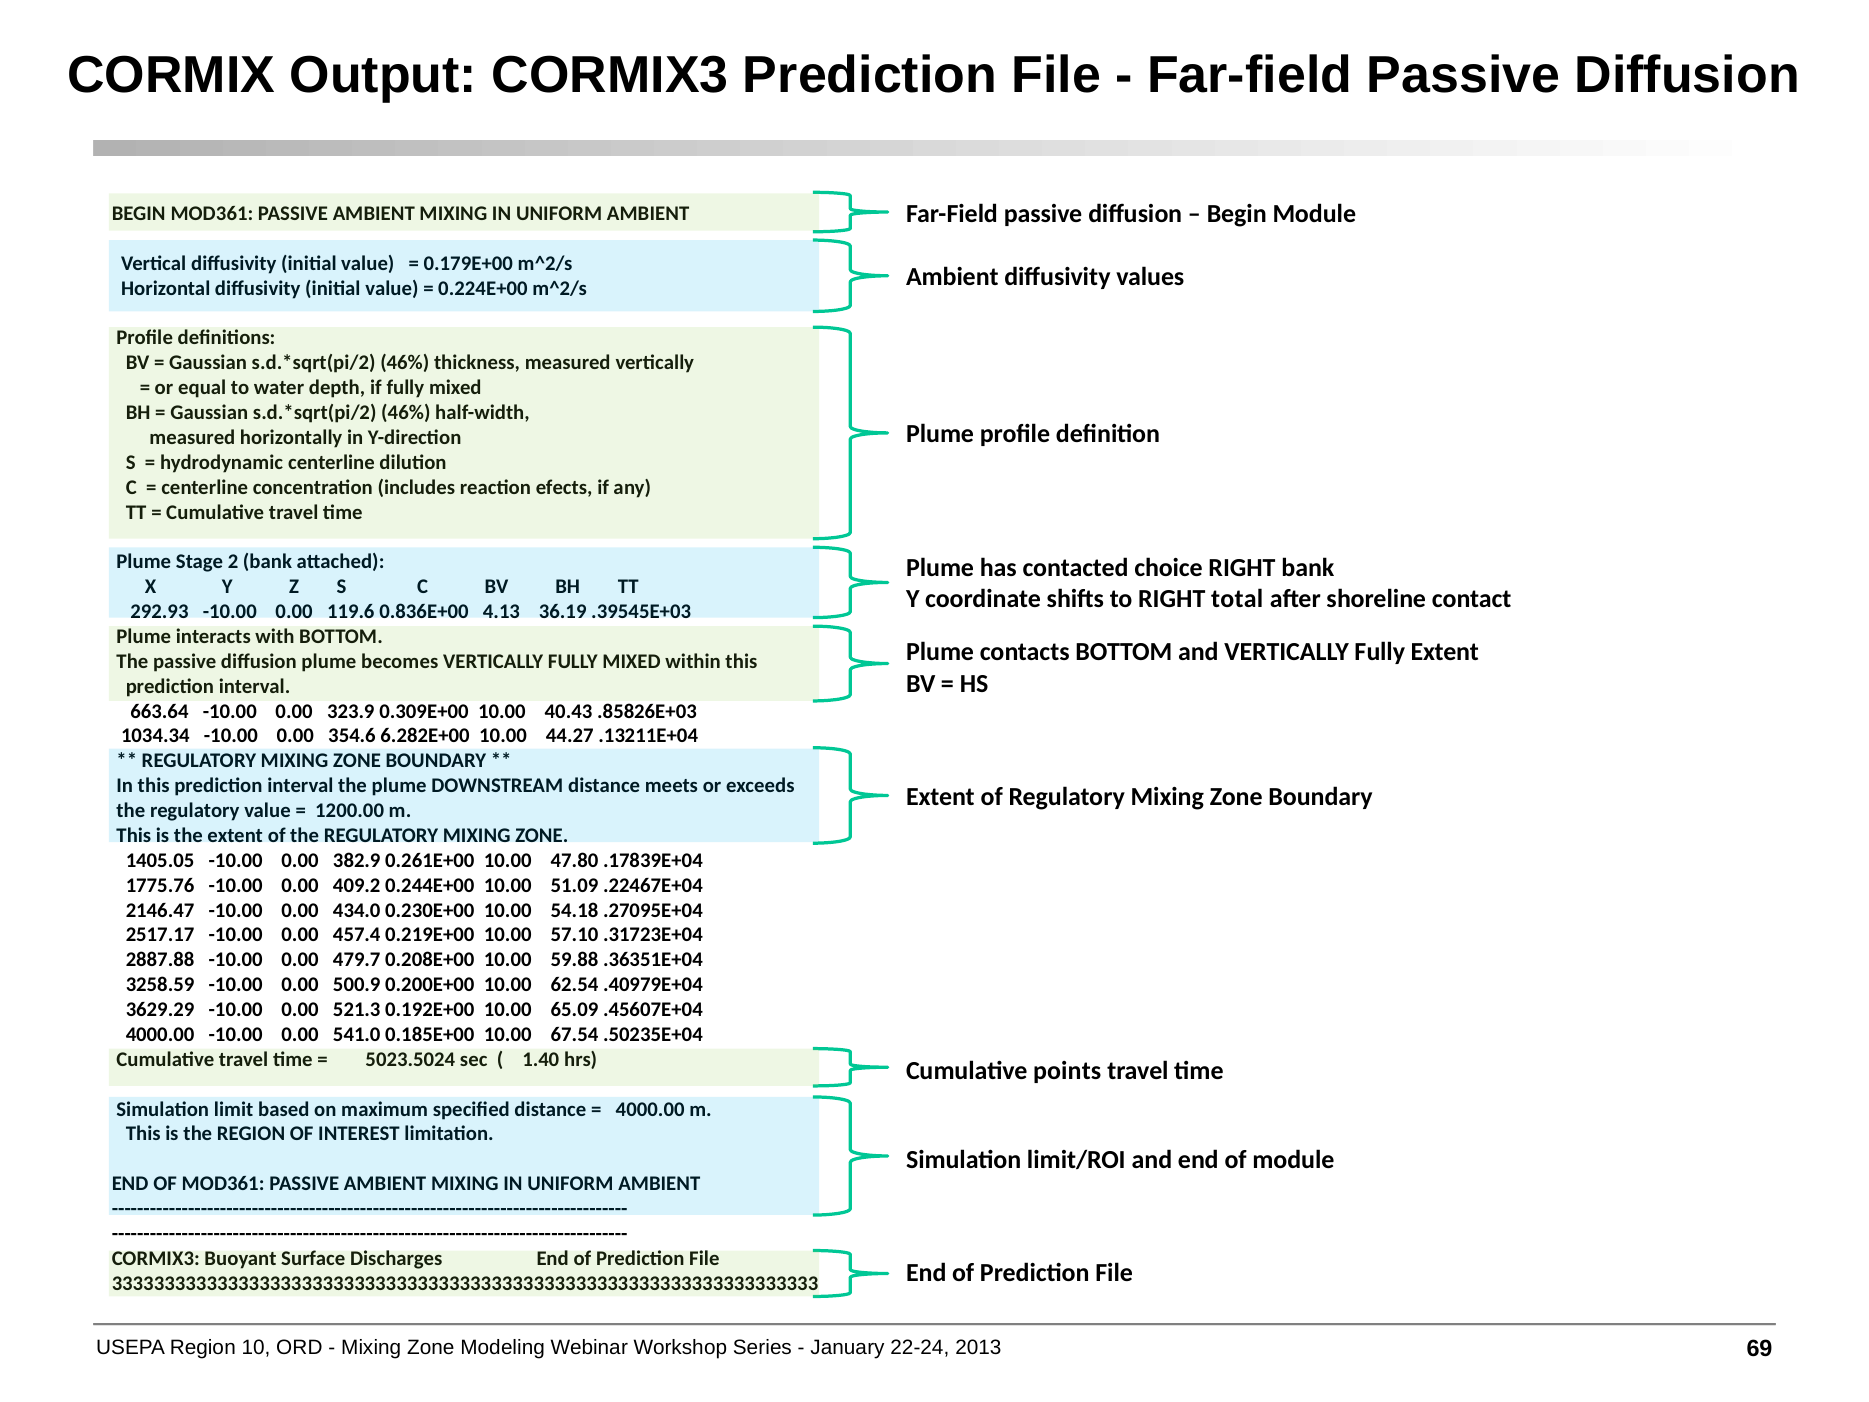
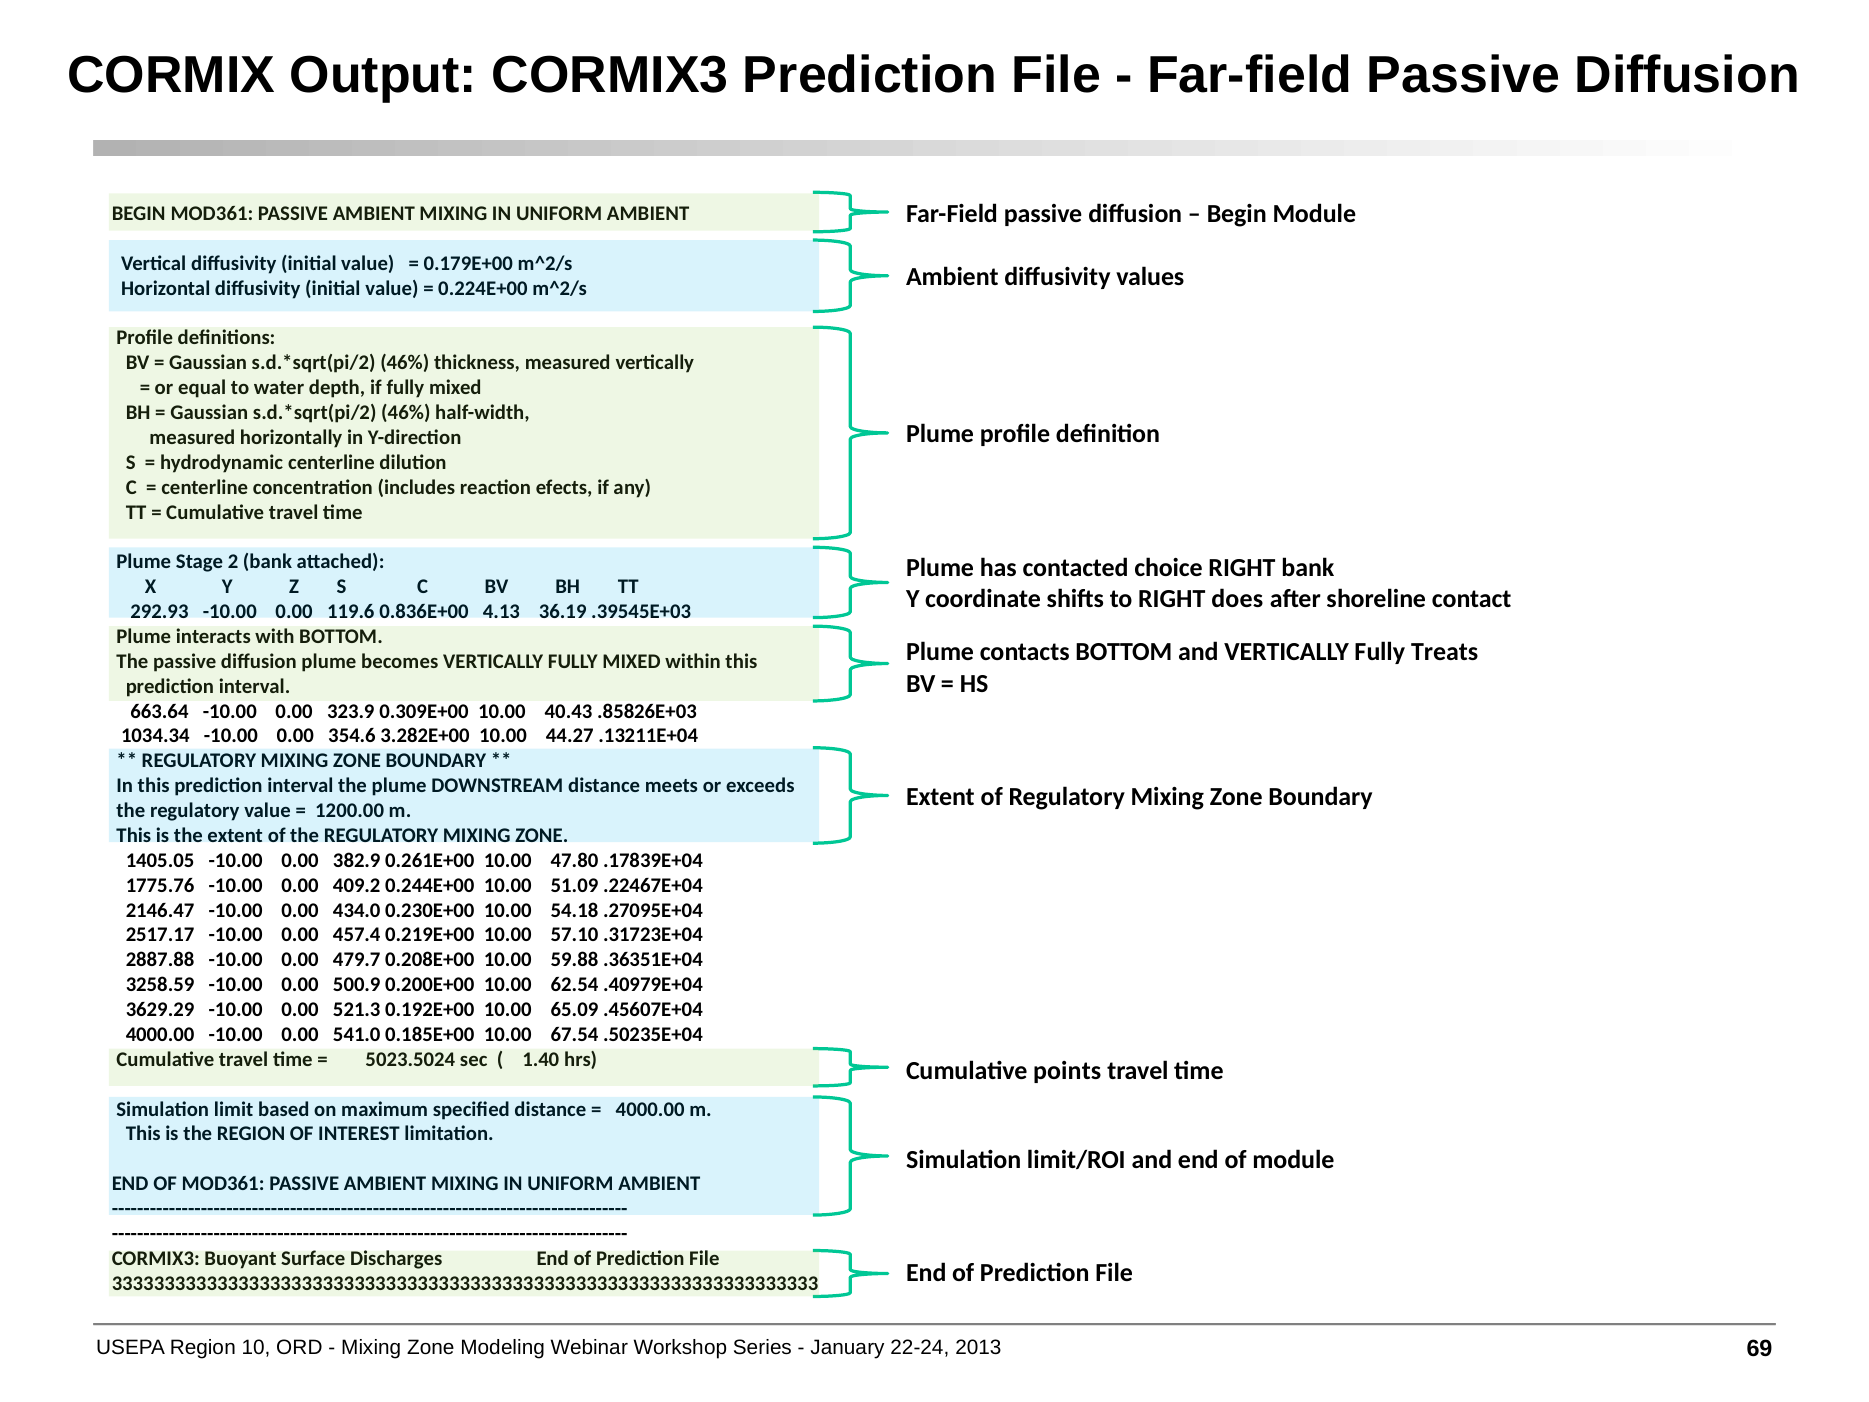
total: total -> does
Fully Extent: Extent -> Treats
6.282E+00: 6.282E+00 -> 3.282E+00
